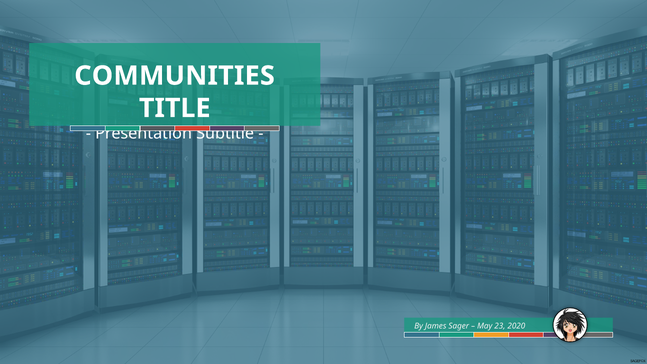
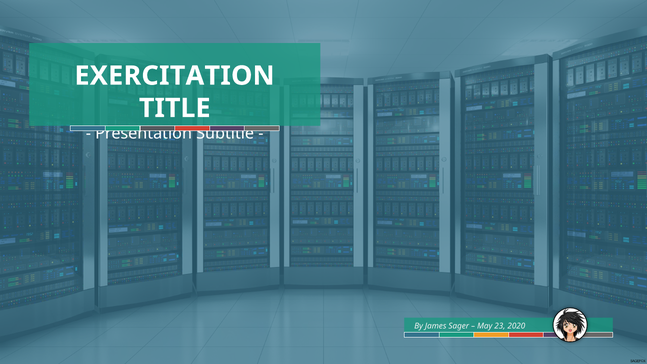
COMMUNITIES: COMMUNITIES -> EXERCITATION
